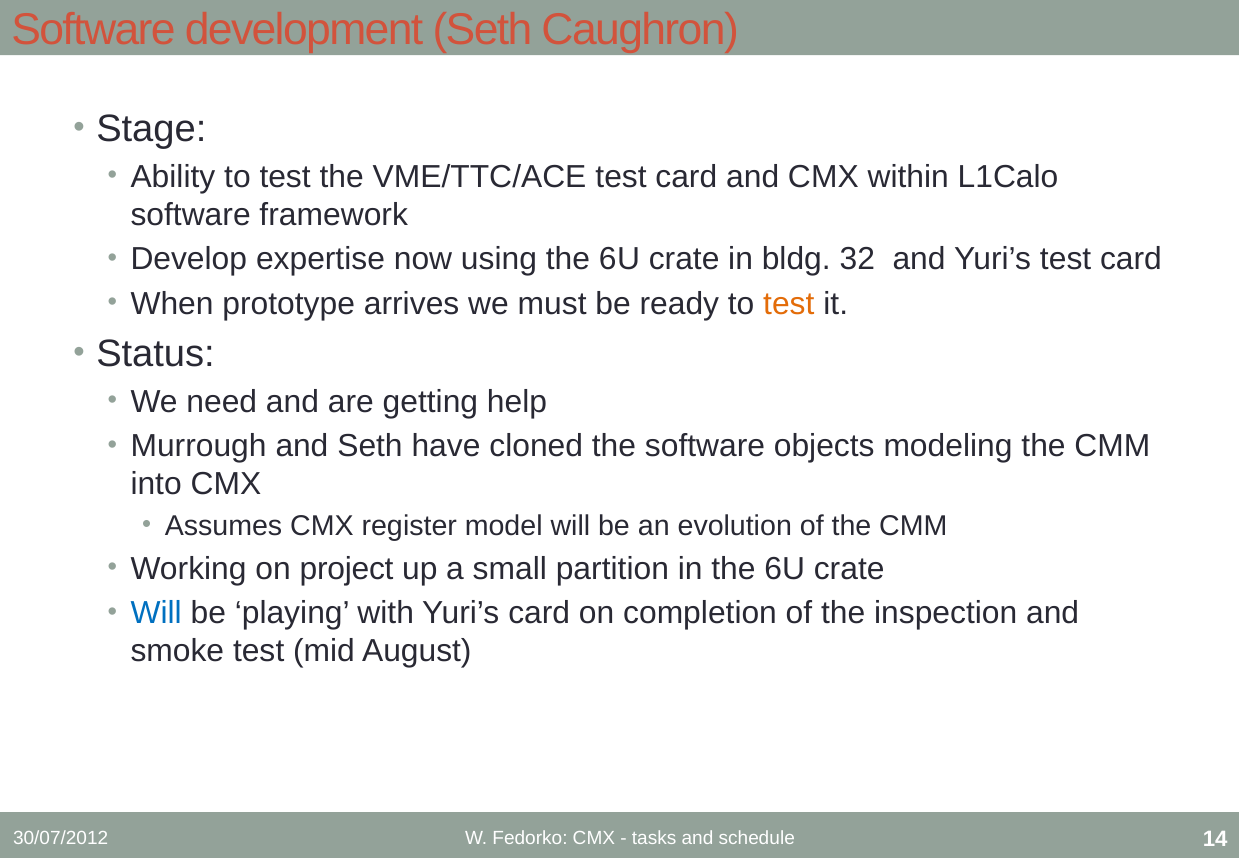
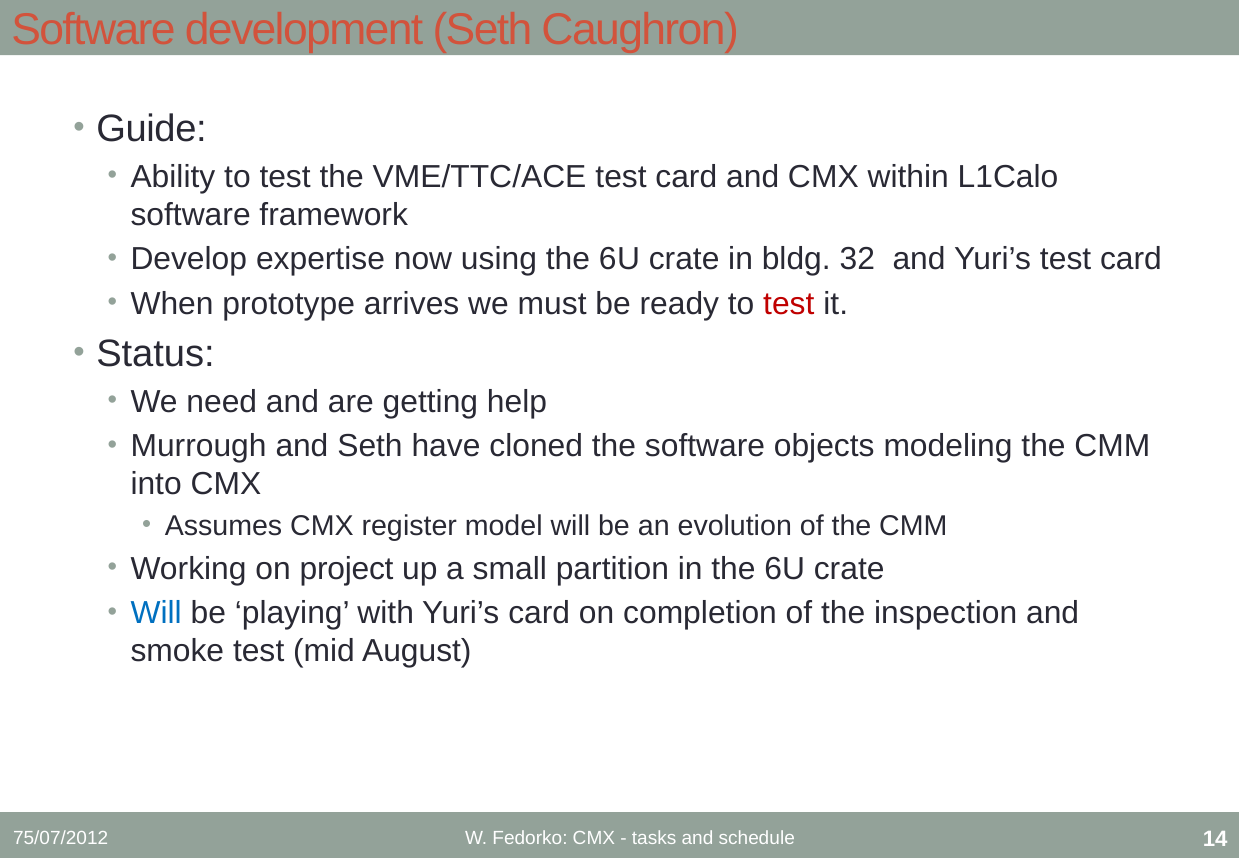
Stage: Stage -> Guide
test at (789, 304) colour: orange -> red
30/07/2012: 30/07/2012 -> 75/07/2012
